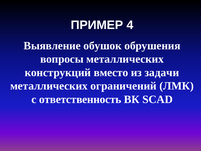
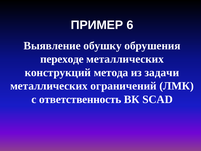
4: 4 -> 6
обушок: обушок -> обушку
вопросы: вопросы -> переходе
вместо: вместо -> метода
